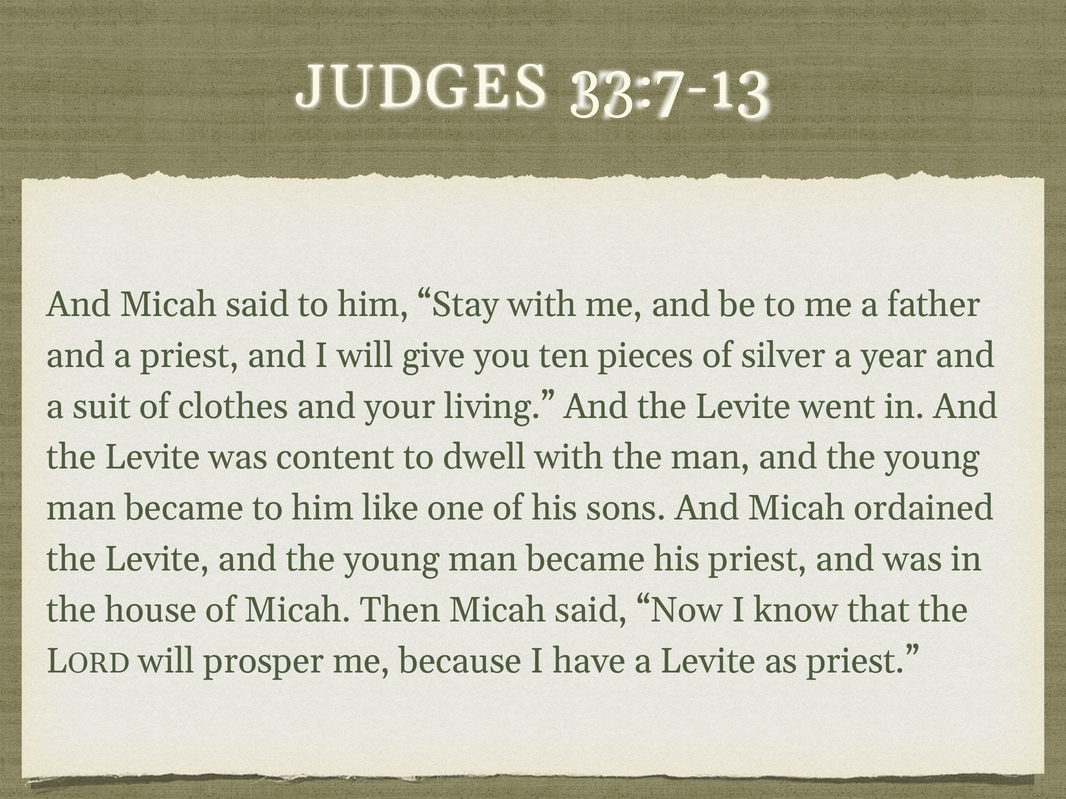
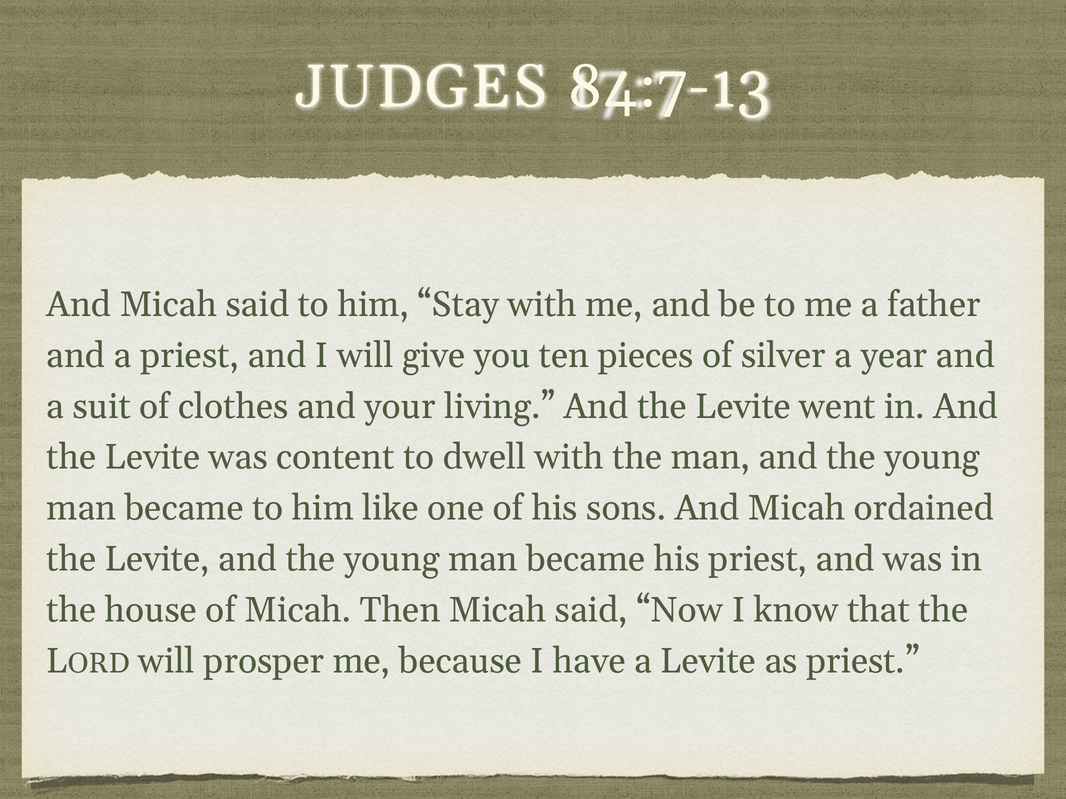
33:7-13: 33:7-13 -> 84:7-13
